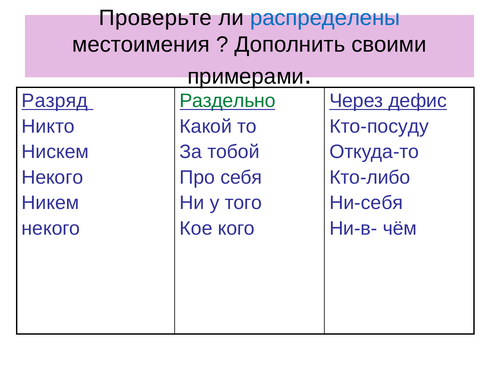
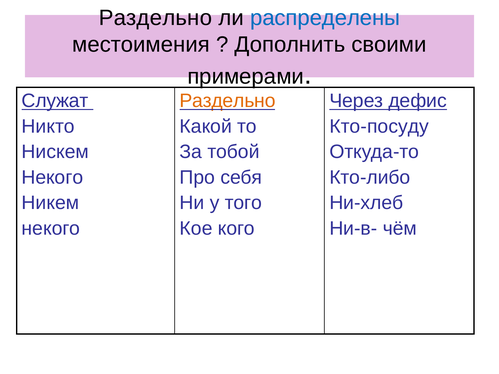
Проверьте at (155, 18): Проверьте -> Раздельно
Разряд: Разряд -> Служат
Раздельно at (228, 101) colour: green -> orange
Ни-себя: Ни-себя -> Ни-хлеб
